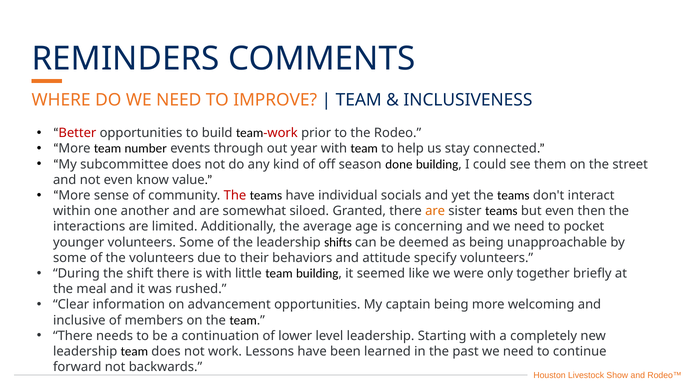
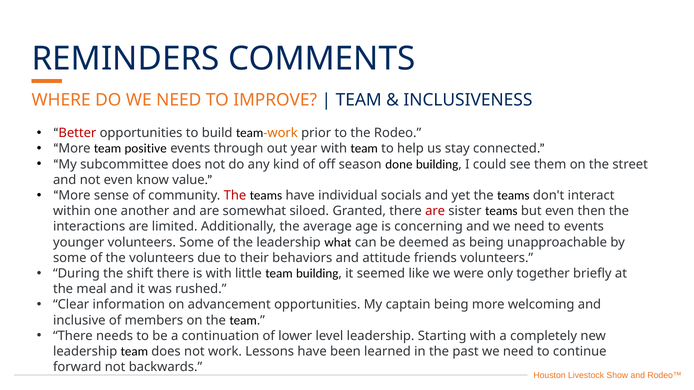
work at (281, 133) colour: red -> orange
number: number -> positive
are at (435, 211) colour: orange -> red
to pocket: pocket -> events
shifts: shifts -> what
specify: specify -> friends
